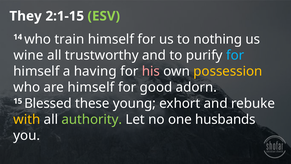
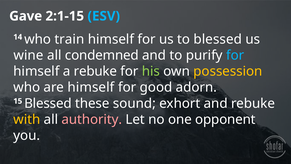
They: They -> Gave
ESV colour: light green -> light blue
to nothing: nothing -> blessed
trustworthy: trustworthy -> condemned
a having: having -> rebuke
his colour: pink -> light green
young: young -> sound
authority colour: light green -> pink
husbands: husbands -> opponent
